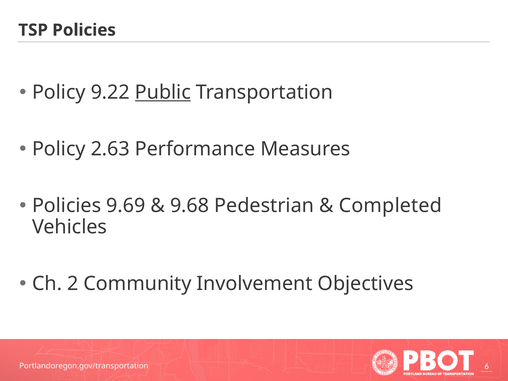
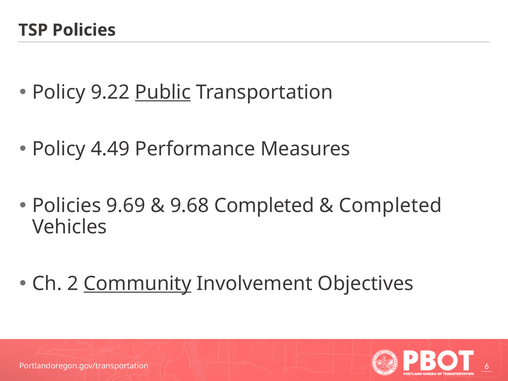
2.63: 2.63 -> 4.49
9.68 Pedestrian: Pedestrian -> Completed
Community underline: none -> present
